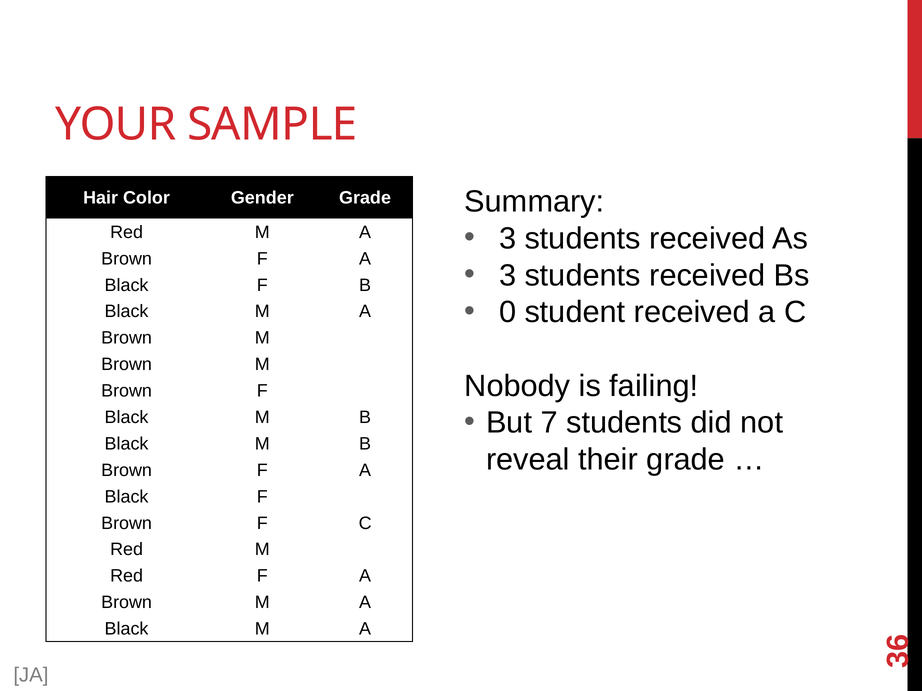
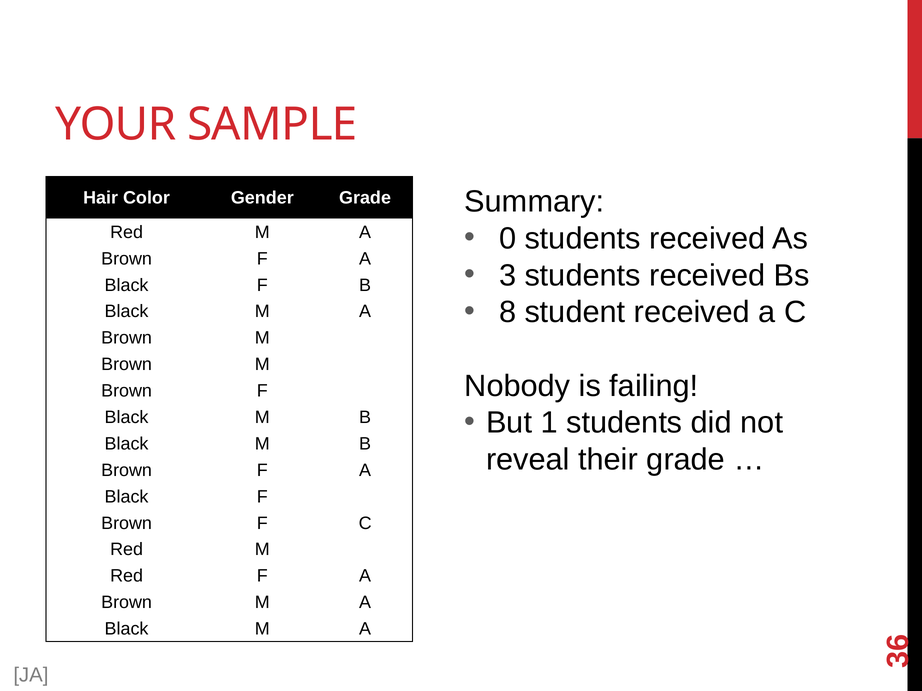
3 at (508, 239): 3 -> 0
0: 0 -> 8
7: 7 -> 1
